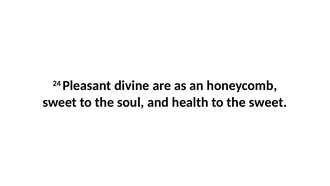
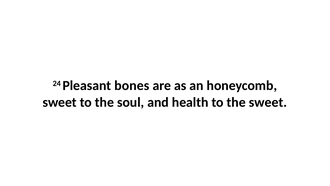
divine: divine -> bones
